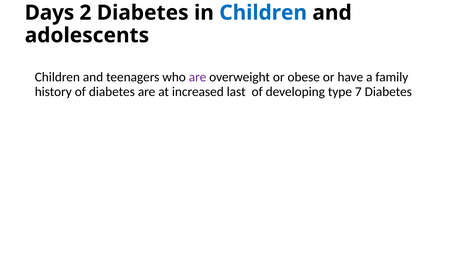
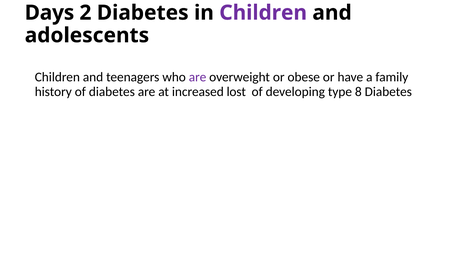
Children at (263, 13) colour: blue -> purple
last: last -> lost
7: 7 -> 8
